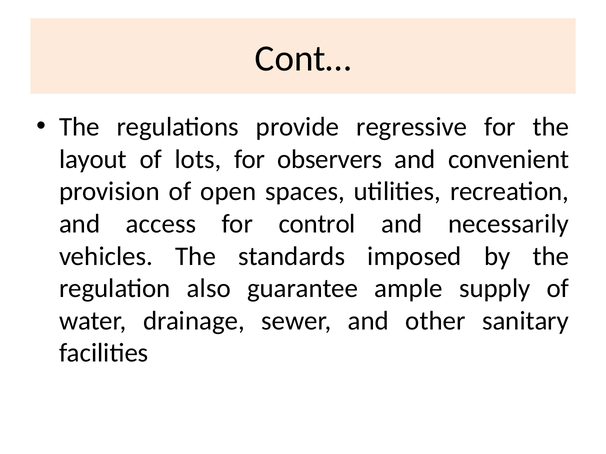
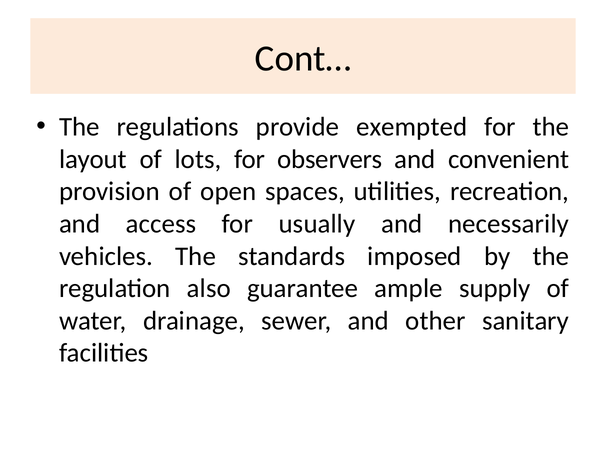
regressive: regressive -> exempted
control: control -> usually
